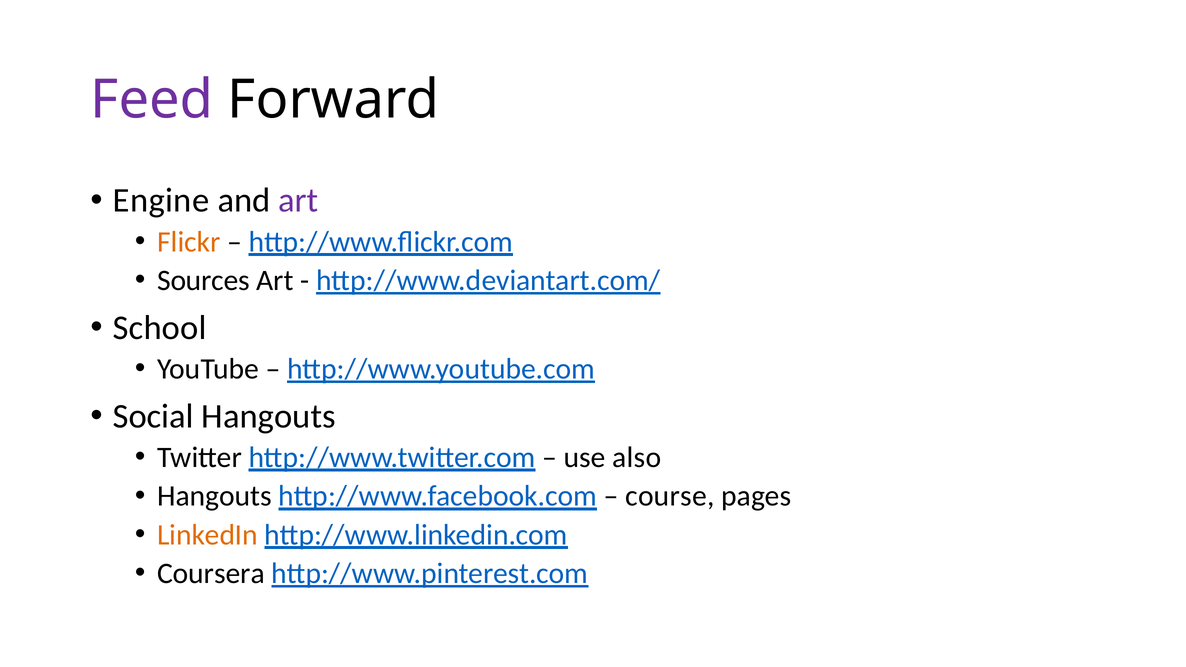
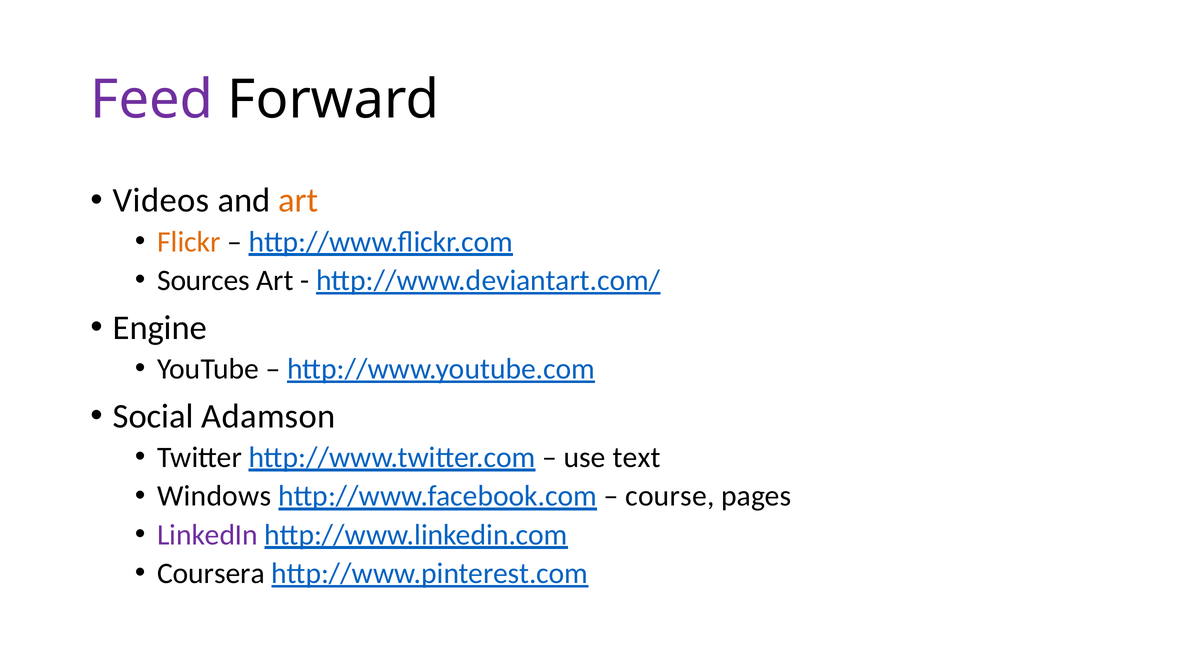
Engine: Engine -> Videos
art at (298, 201) colour: purple -> orange
School: School -> Engine
Social Hangouts: Hangouts -> Adamson
also: also -> text
Hangouts at (214, 496): Hangouts -> Windows
LinkedIn colour: orange -> purple
